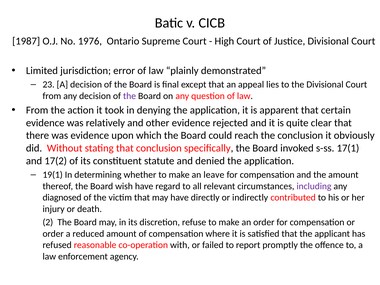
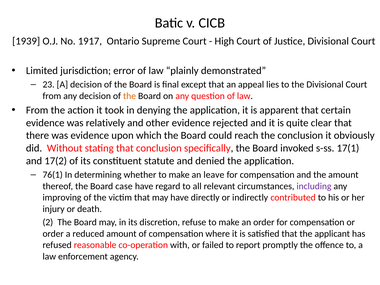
1987: 1987 -> 1939
1976: 1976 -> 1917
the at (130, 96) colour: purple -> orange
19(1: 19(1 -> 76(1
wish: wish -> case
diagnosed: diagnosed -> improving
